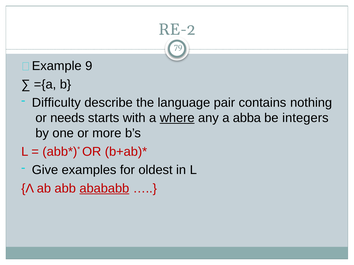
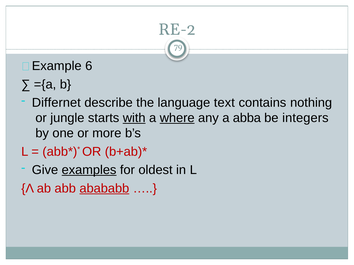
9: 9 -> 6
Difficulty: Difficulty -> Differnet
pair: pair -> text
needs: needs -> jungle
with underline: none -> present
examples underline: none -> present
